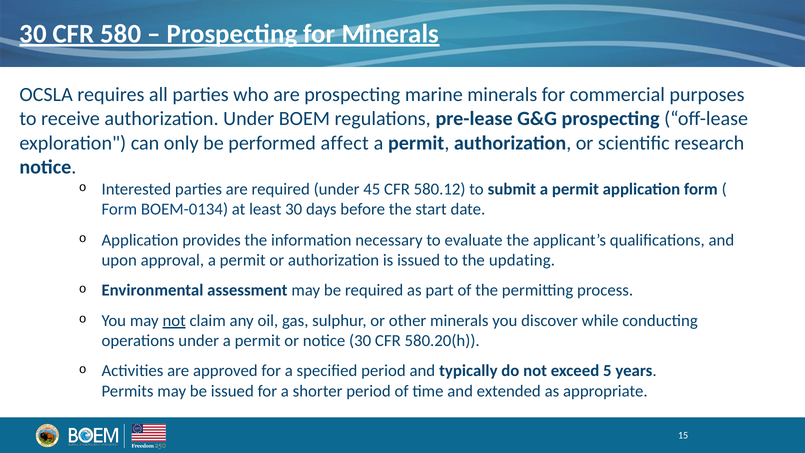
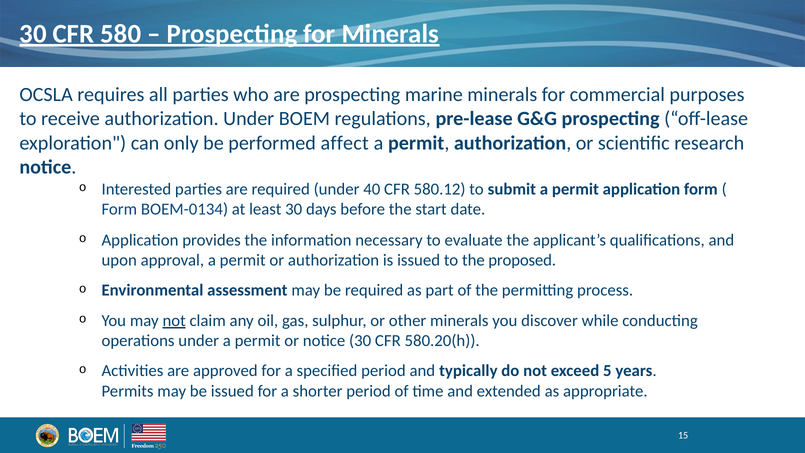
45: 45 -> 40
updating: updating -> proposed
